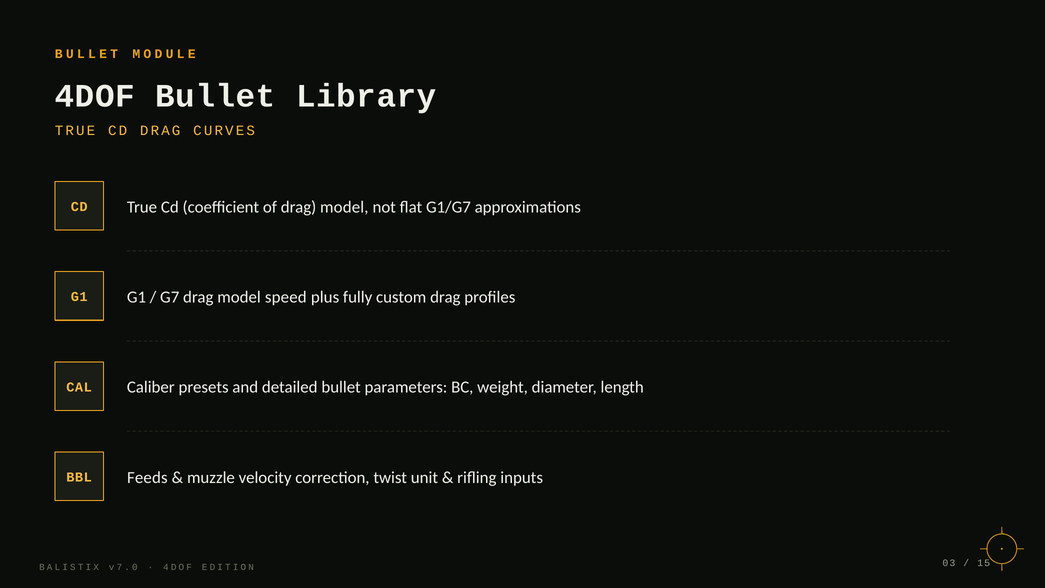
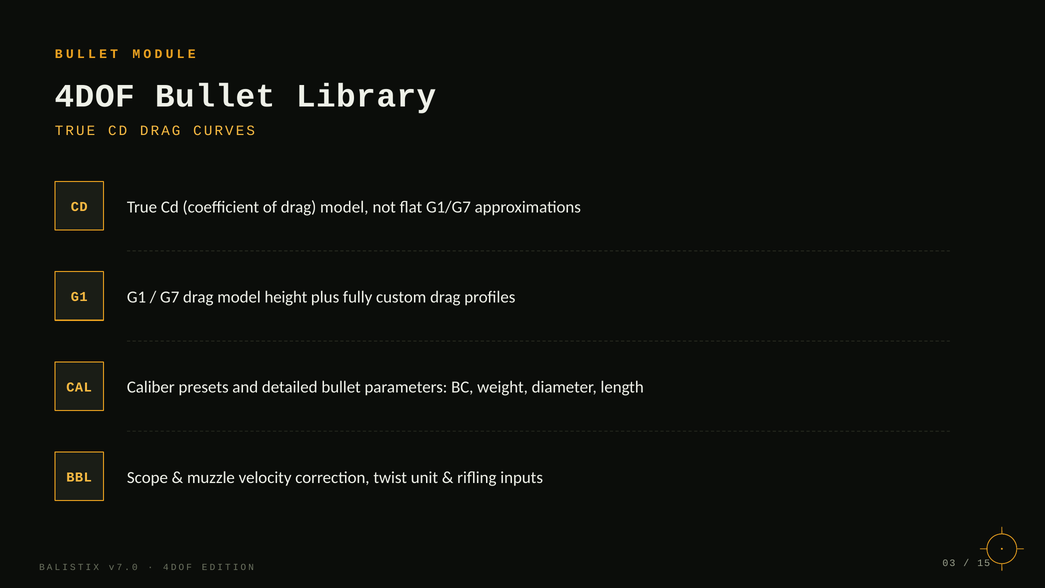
speed: speed -> height
Feeds: Feeds -> Scope
